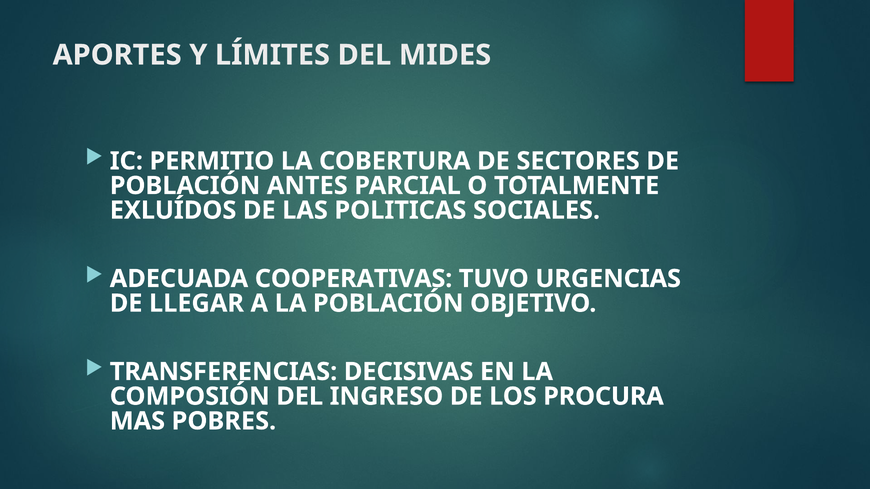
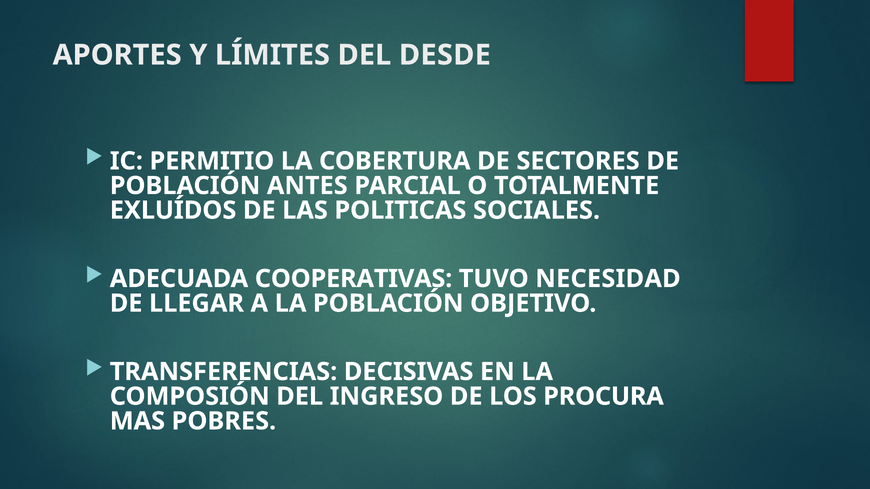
MIDES: MIDES -> DESDE
URGENCIAS: URGENCIAS -> NECESIDAD
